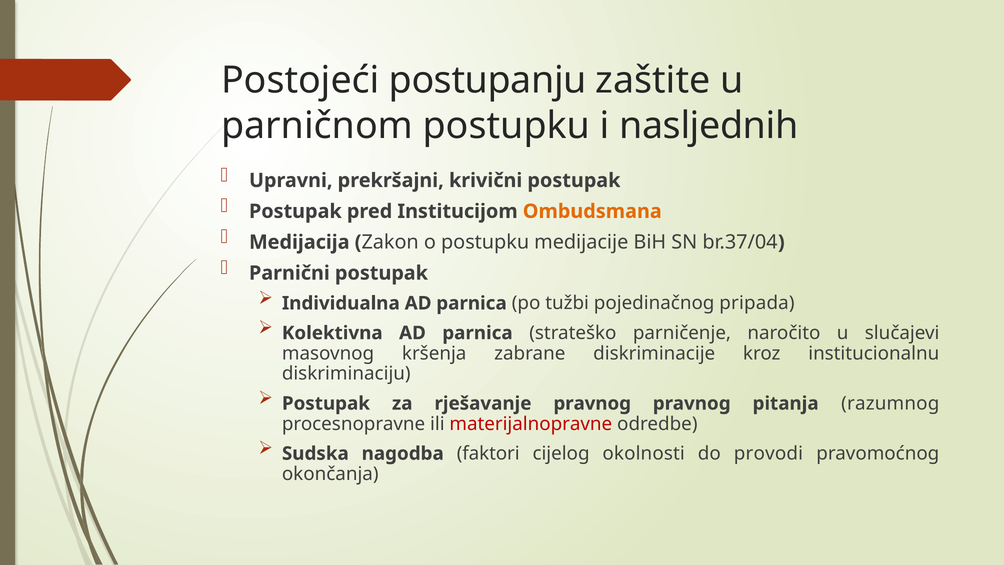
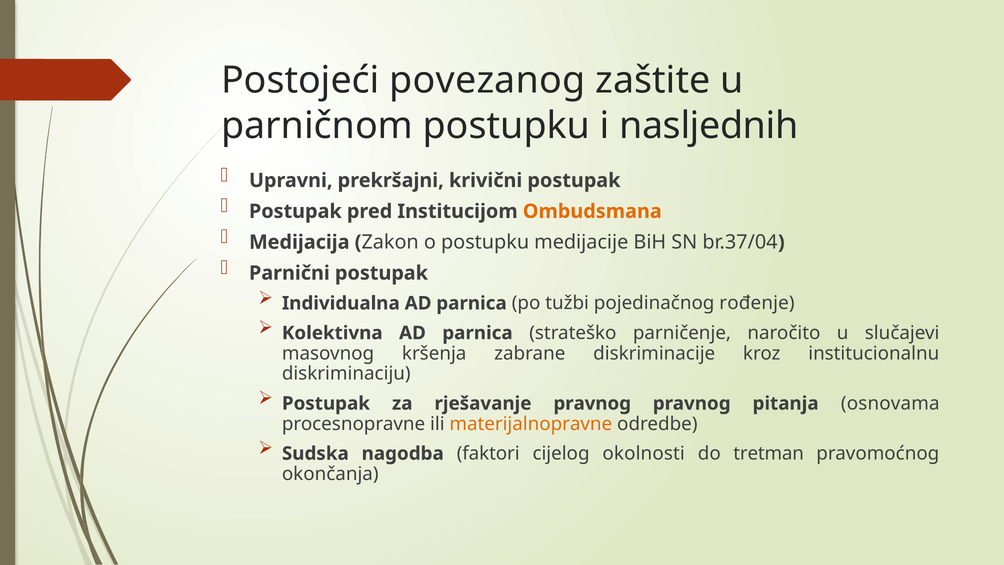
postupanju: postupanju -> povezanog
pripada: pripada -> rođenje
razumnog: razumnog -> osnovama
materijalnopravne colour: red -> orange
provodi: provodi -> tretman
